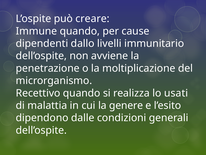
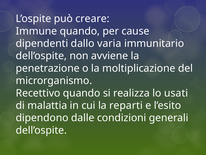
livelli: livelli -> varia
genere: genere -> reparti
